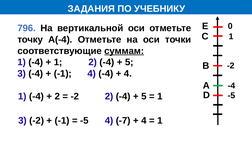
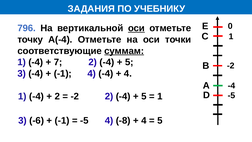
оси at (136, 28) underline: none -> present
1 at (58, 62): 1 -> 7
3 -2: -2 -> -6
-7: -7 -> -8
1 at (160, 120): 1 -> 5
